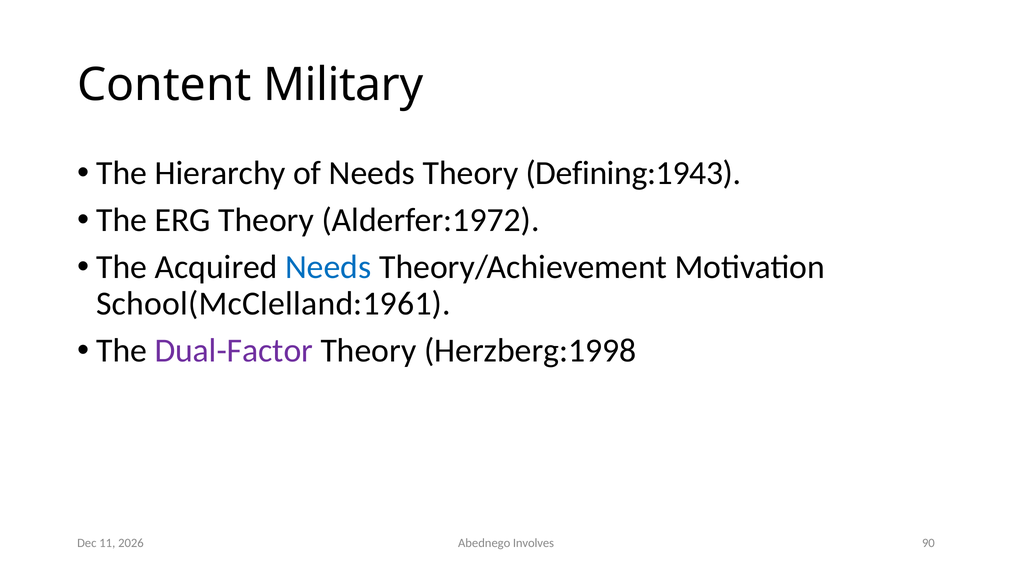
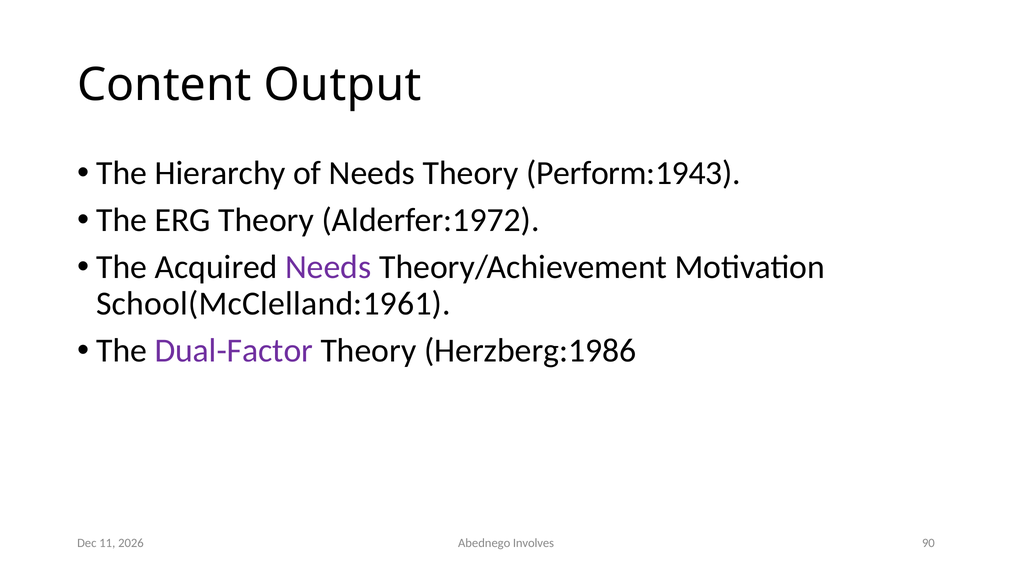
Military: Military -> Output
Defining:1943: Defining:1943 -> Perform:1943
Needs at (328, 267) colour: blue -> purple
Herzberg:1998: Herzberg:1998 -> Herzberg:1986
